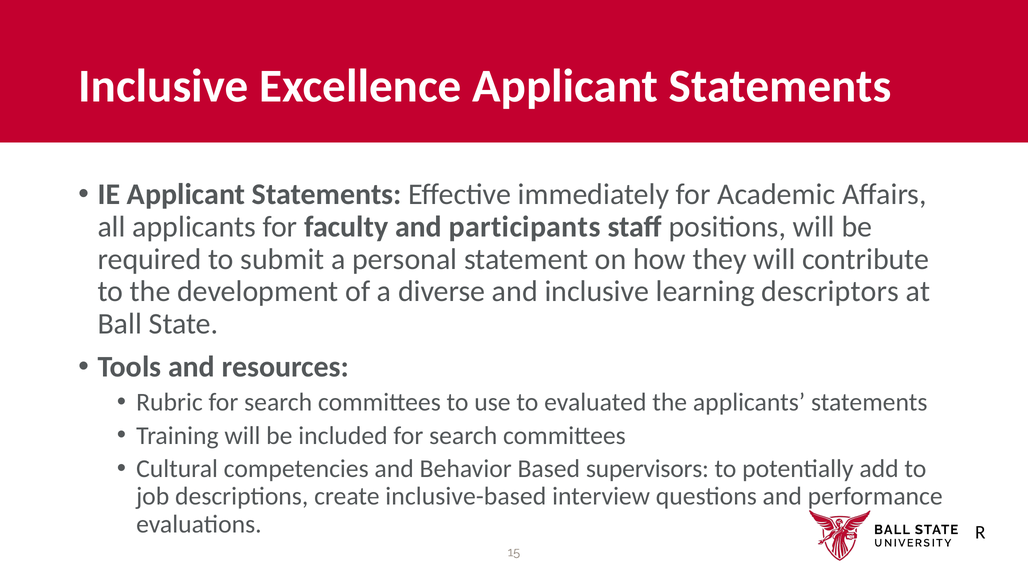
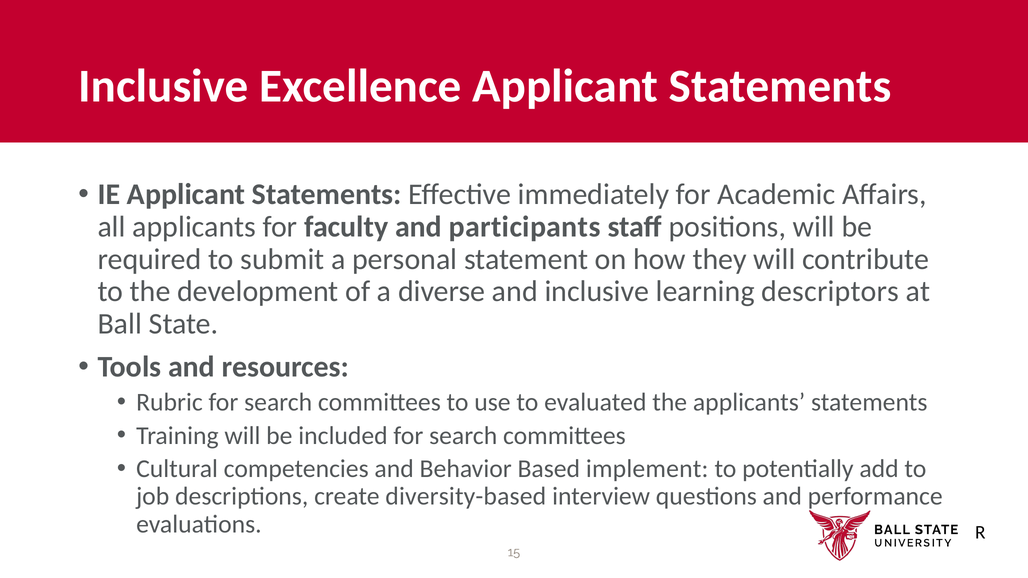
supervisors: supervisors -> implement
inclusive-based: inclusive-based -> diversity-based
